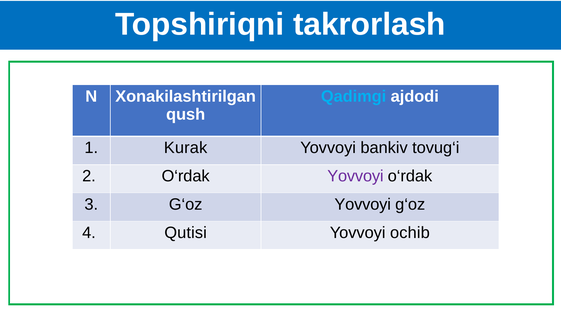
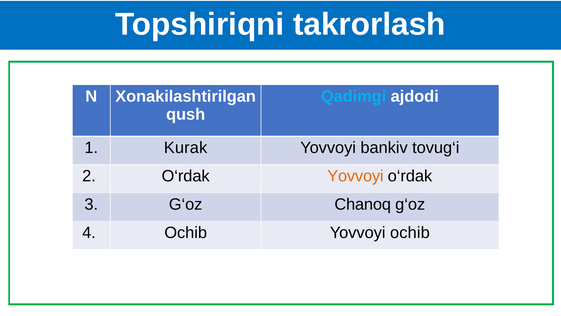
Yovvoyi at (355, 176) colour: purple -> orange
G‘oz Yovvoyi: Yovvoyi -> Chanoq
4 Qutisi: Qutisi -> Ochib
